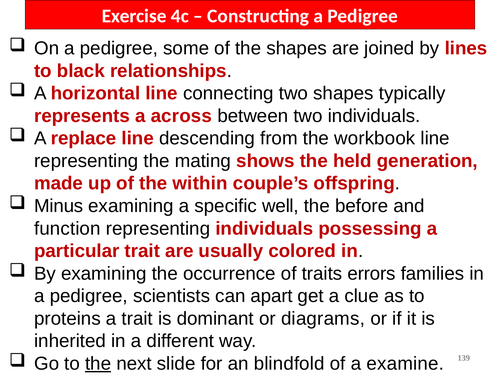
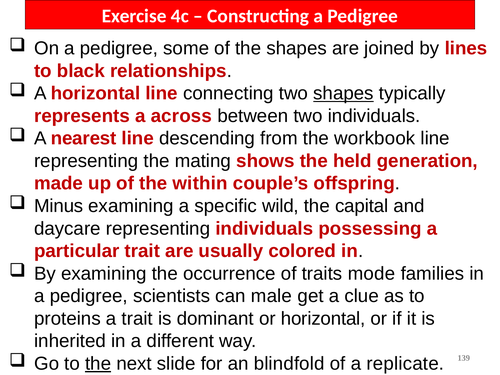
shapes at (343, 93) underline: none -> present
replace: replace -> nearest
well: well -> wild
before: before -> capital
function: function -> daycare
errors: errors -> mode
apart: apart -> male
or diagrams: diagrams -> horizontal
examine: examine -> replicate
